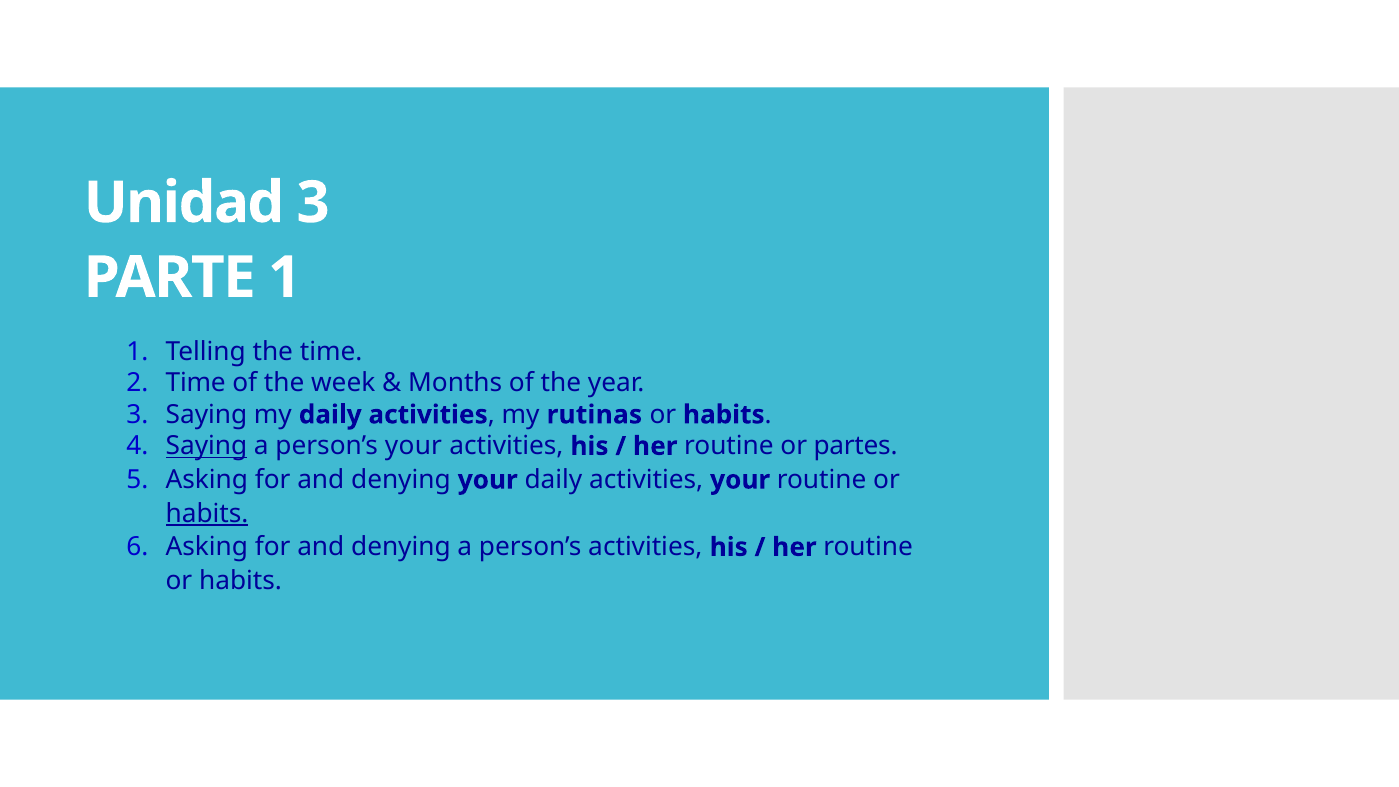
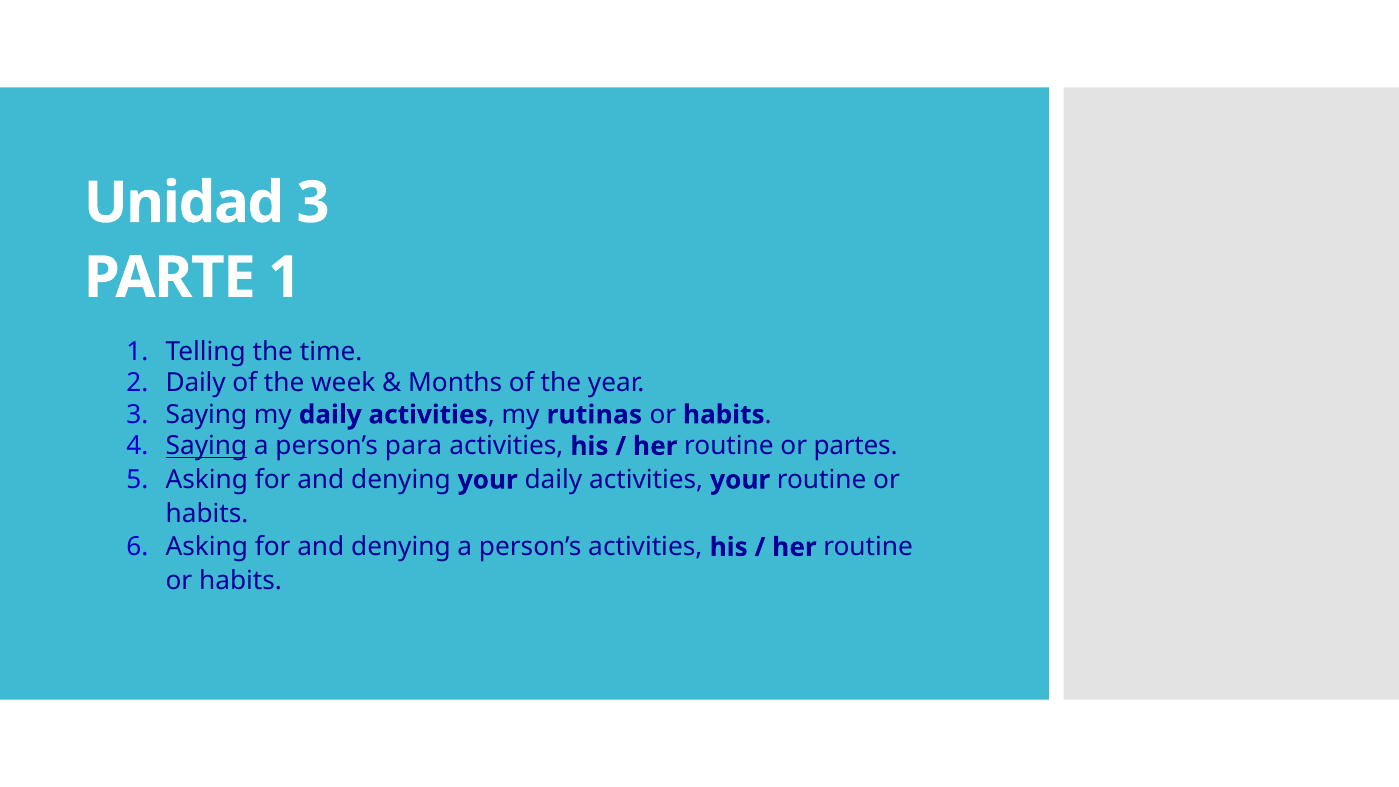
Time at (196, 383): Time -> Daily
person’s your: your -> para
habits at (207, 514) underline: present -> none
